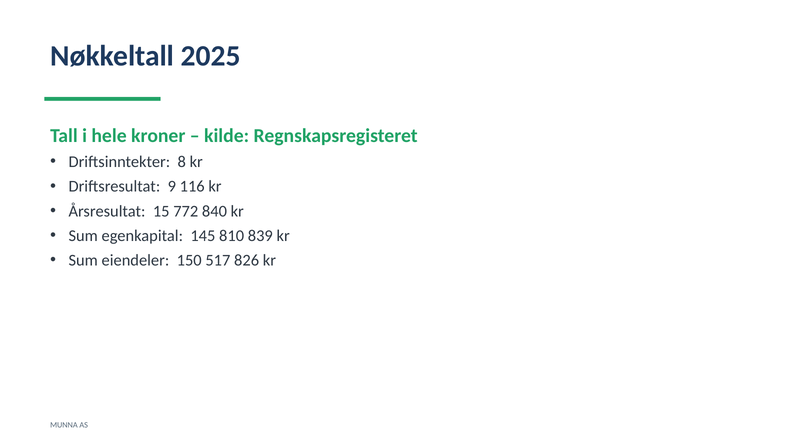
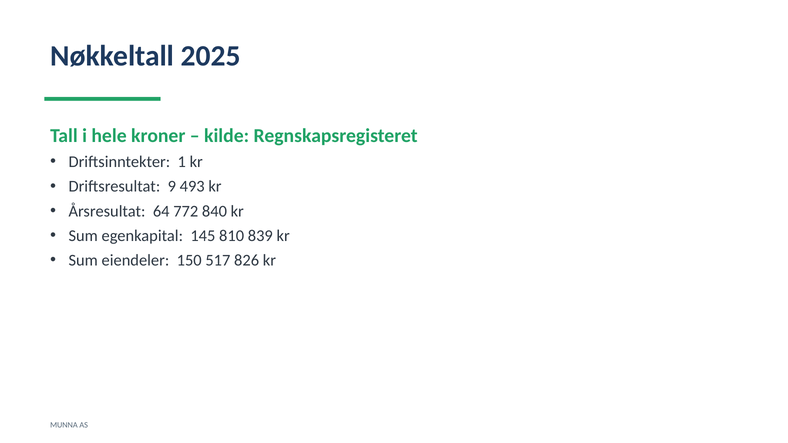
8: 8 -> 1
116: 116 -> 493
15: 15 -> 64
